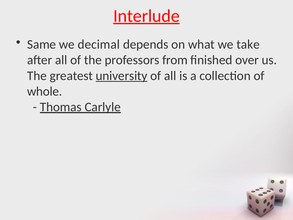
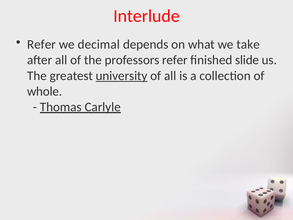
Interlude underline: present -> none
Same at (42, 44): Same -> Refer
professors from: from -> refer
over: over -> slide
